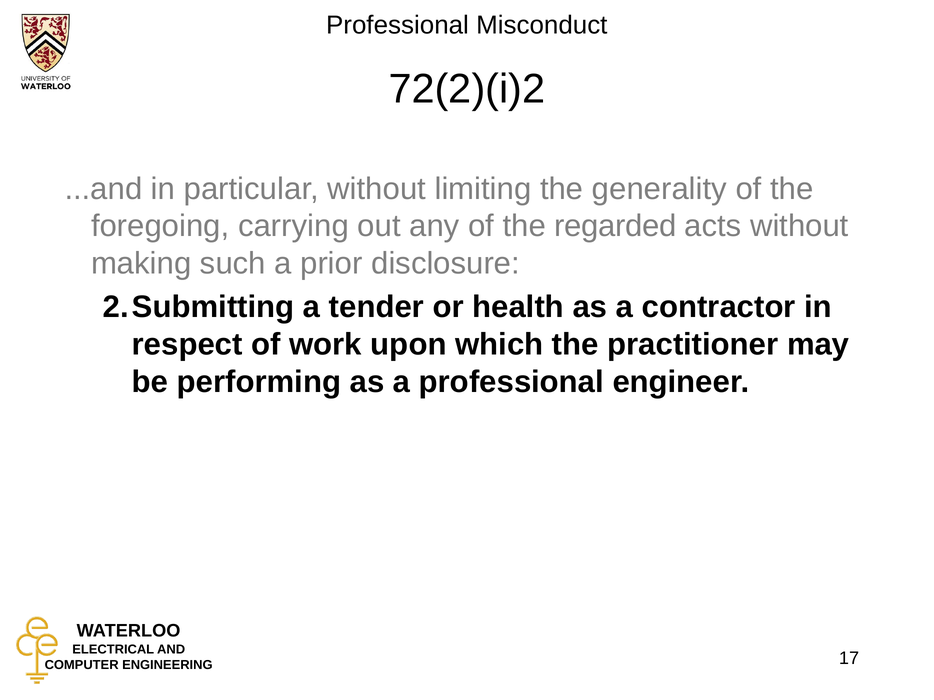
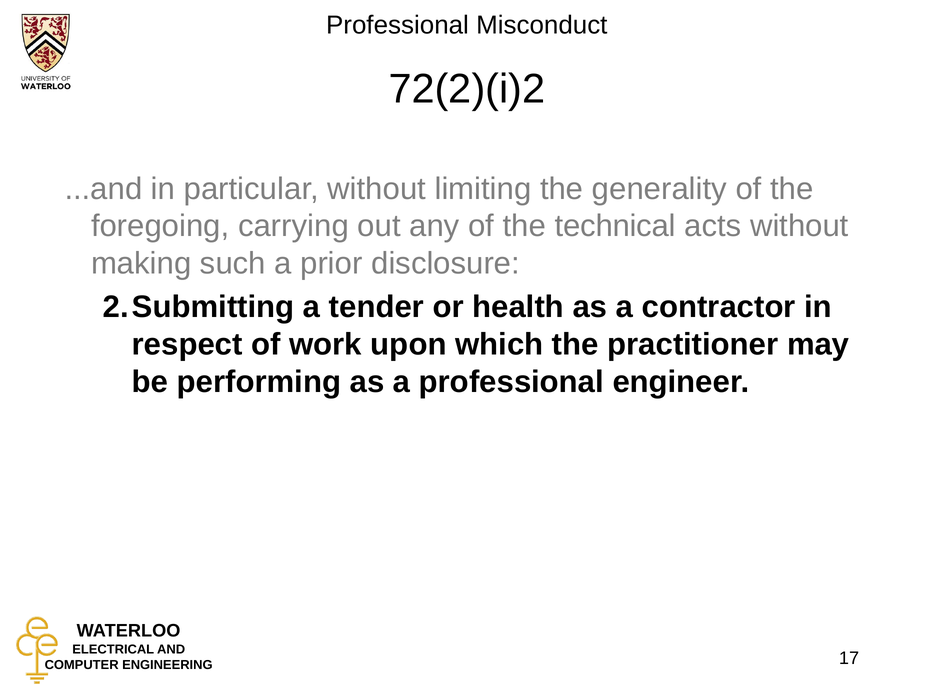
regarded: regarded -> technical
